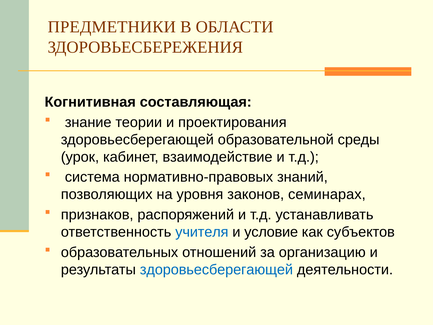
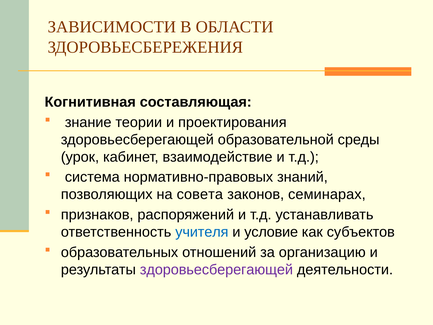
ПРЕДМЕТНИКИ: ПРЕДМЕТНИКИ -> ЗАВИСИМОСТИ
уровня: уровня -> совета
здоровьесберегающей at (216, 269) colour: blue -> purple
